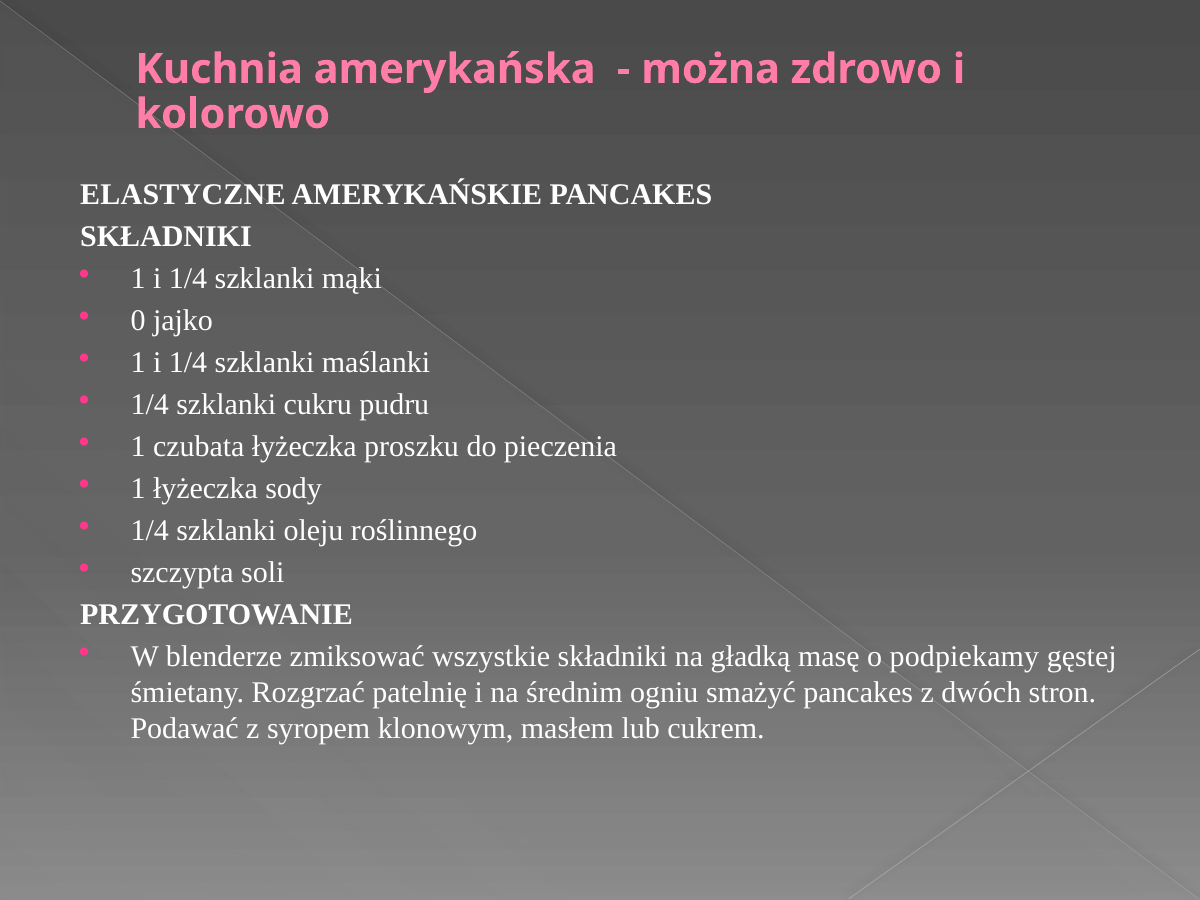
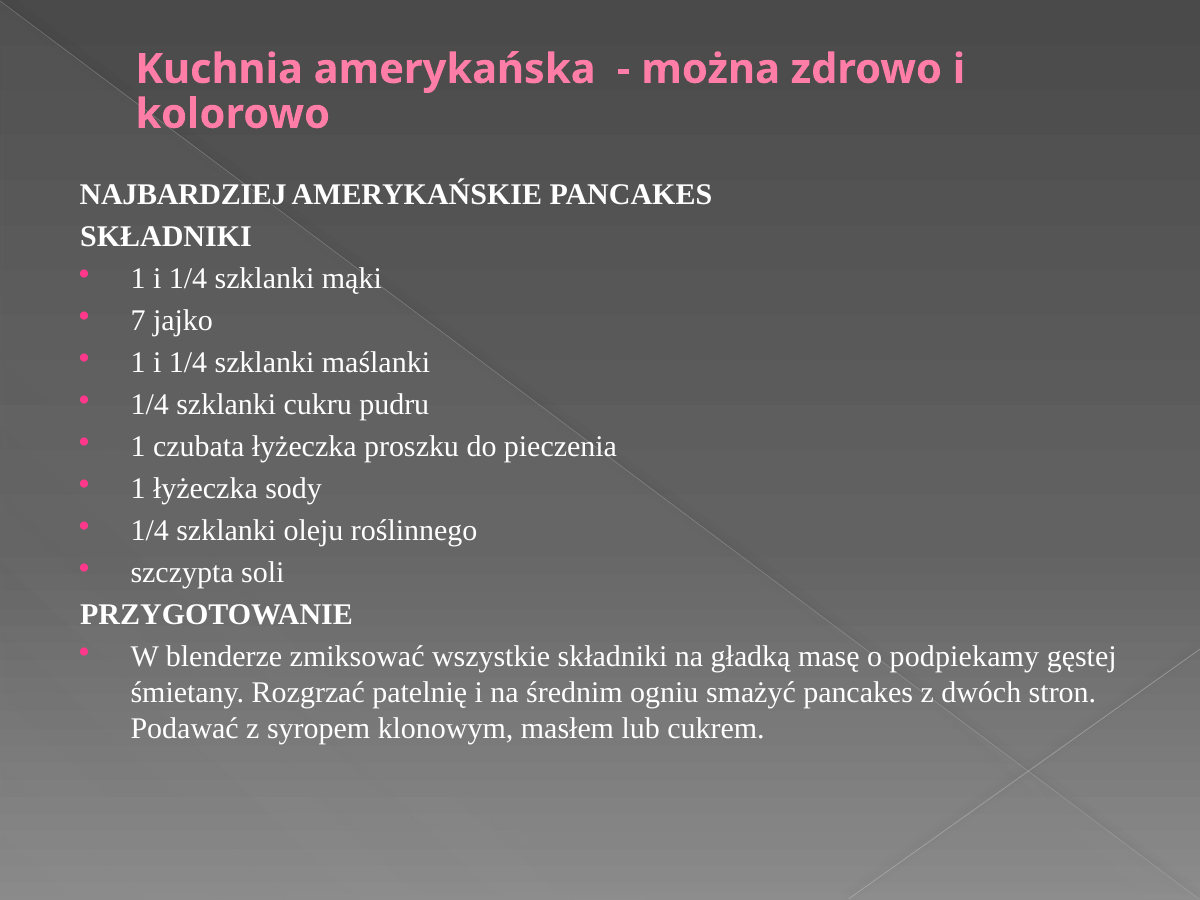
ELASTYCZNE: ELASTYCZNE -> NAJBARDZIEJ
0: 0 -> 7
